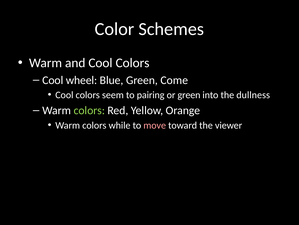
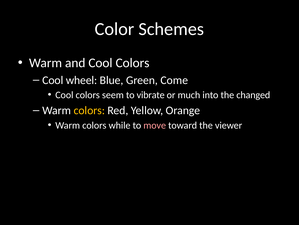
pairing: pairing -> vibrate
or green: green -> much
dullness: dullness -> changed
colors at (89, 110) colour: light green -> yellow
